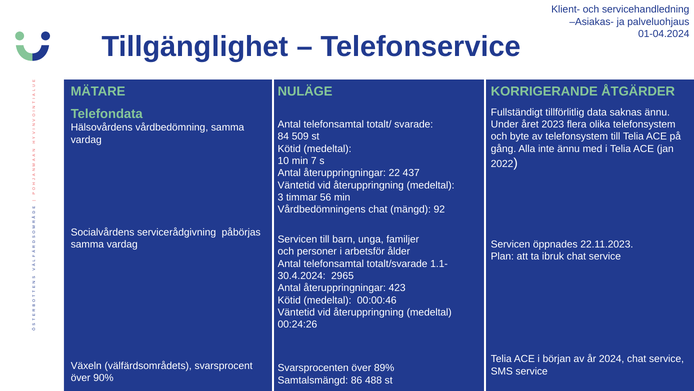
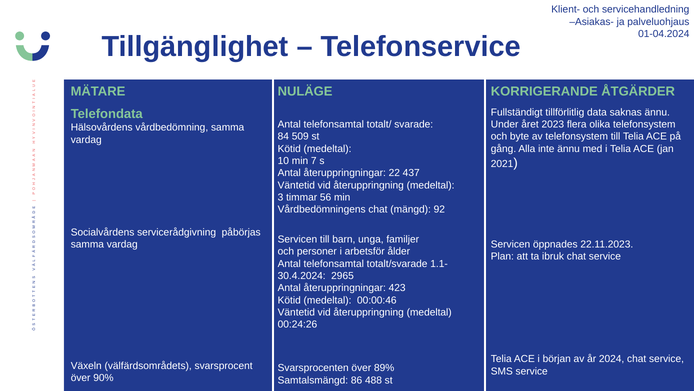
2022: 2022 -> 2021
